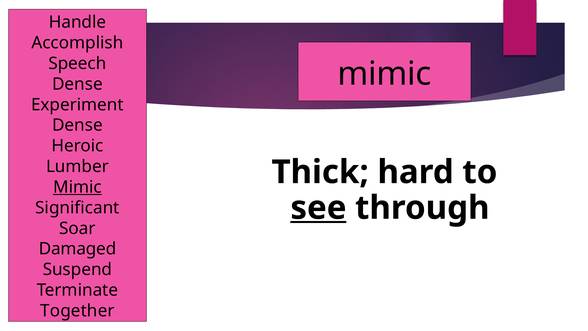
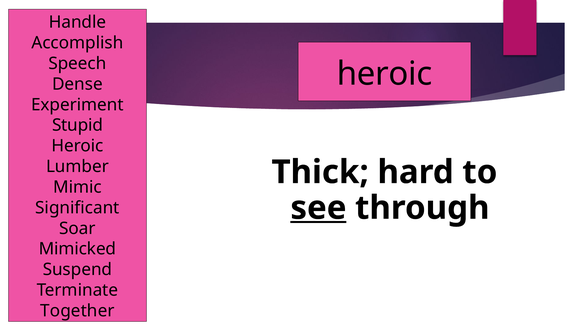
mimic at (384, 74): mimic -> heroic
Dense at (77, 125): Dense -> Stupid
Mimic at (77, 187) underline: present -> none
Damaged: Damaged -> Mimicked
